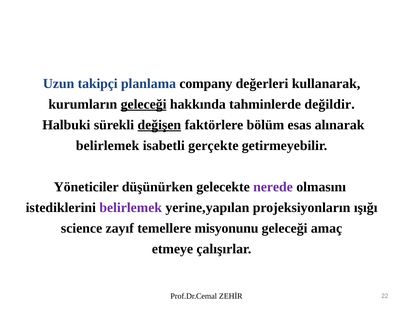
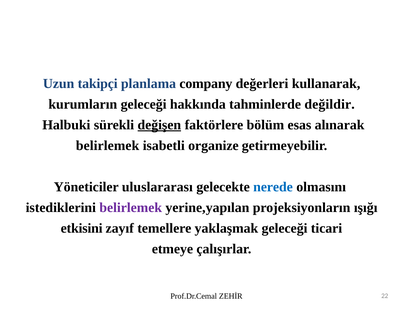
geleceği at (144, 104) underline: present -> none
gerçekte: gerçekte -> organize
düşünürken: düşünürken -> uluslararası
nerede colour: purple -> blue
science: science -> etkisini
misyonunu: misyonunu -> yaklaşmak
amaç: amaç -> ticari
